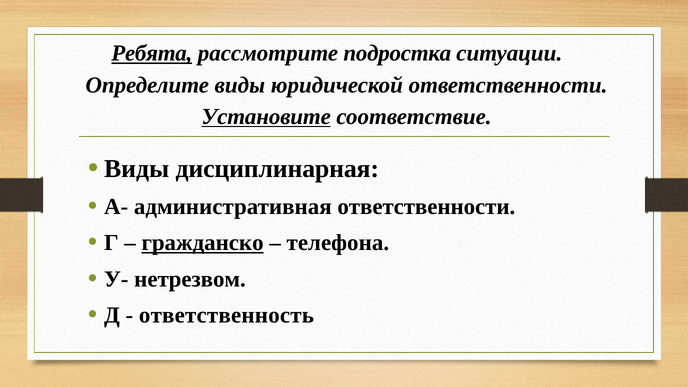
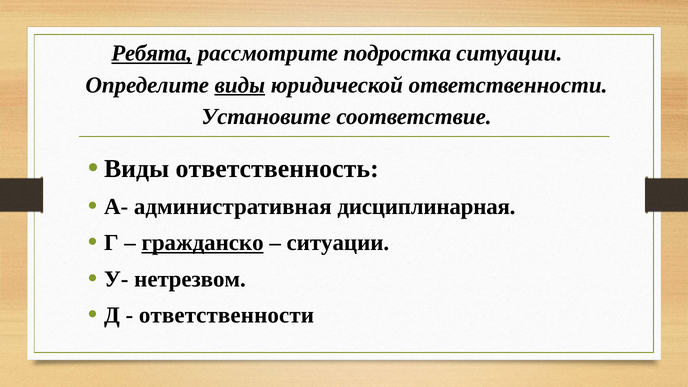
виды at (240, 85) underline: none -> present
Установите underline: present -> none
дисциплинарная: дисциплинарная -> ответственность
административная ответственности: ответственности -> дисциплинарная
телефона at (338, 243): телефона -> ситуации
ответственность at (226, 315): ответственность -> ответственности
